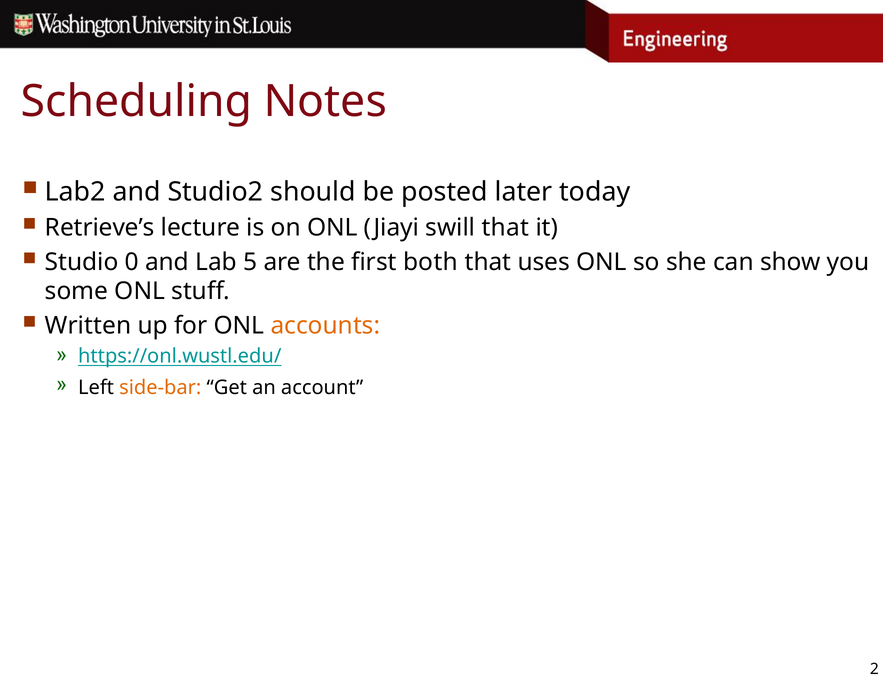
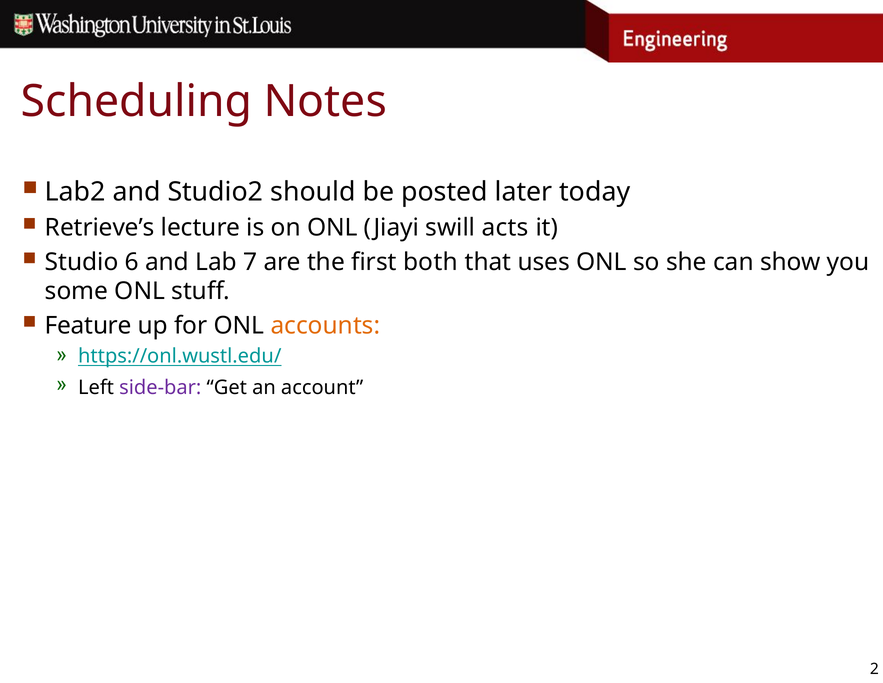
swill that: that -> acts
0: 0 -> 6
5: 5 -> 7
Written: Written -> Feature
side-bar colour: orange -> purple
